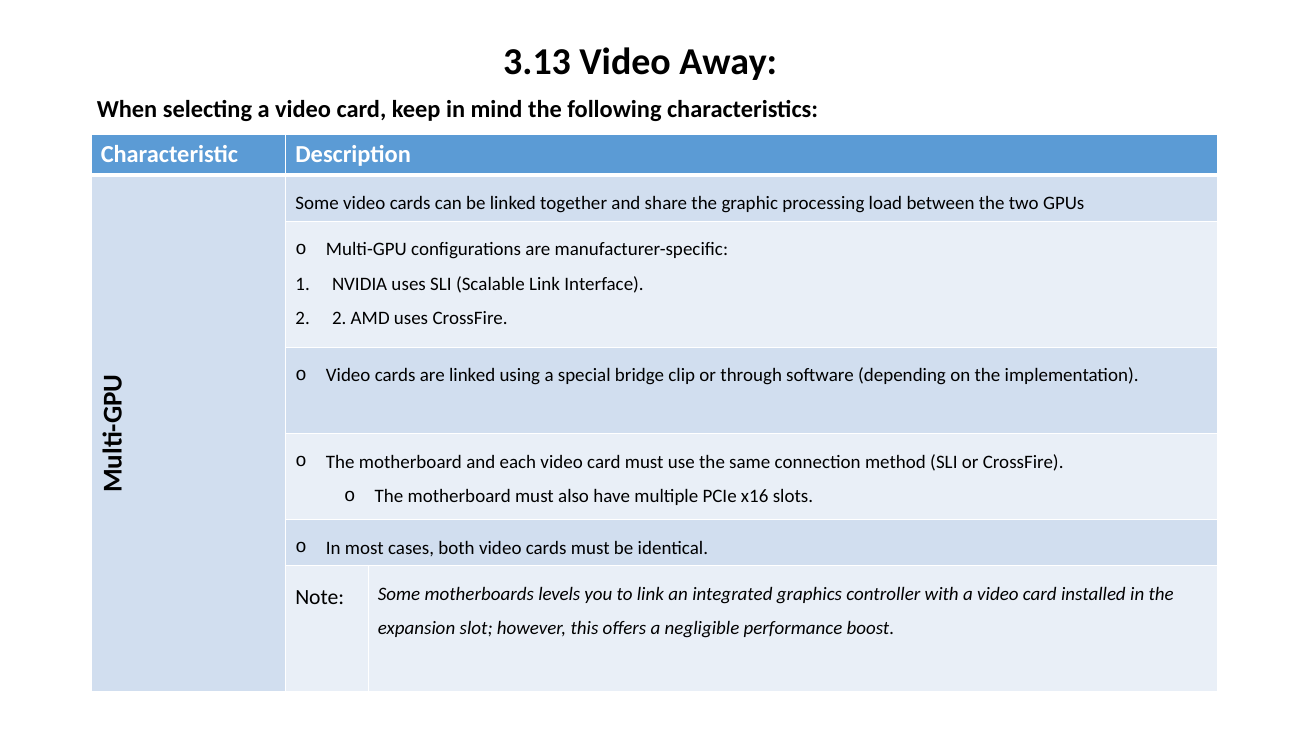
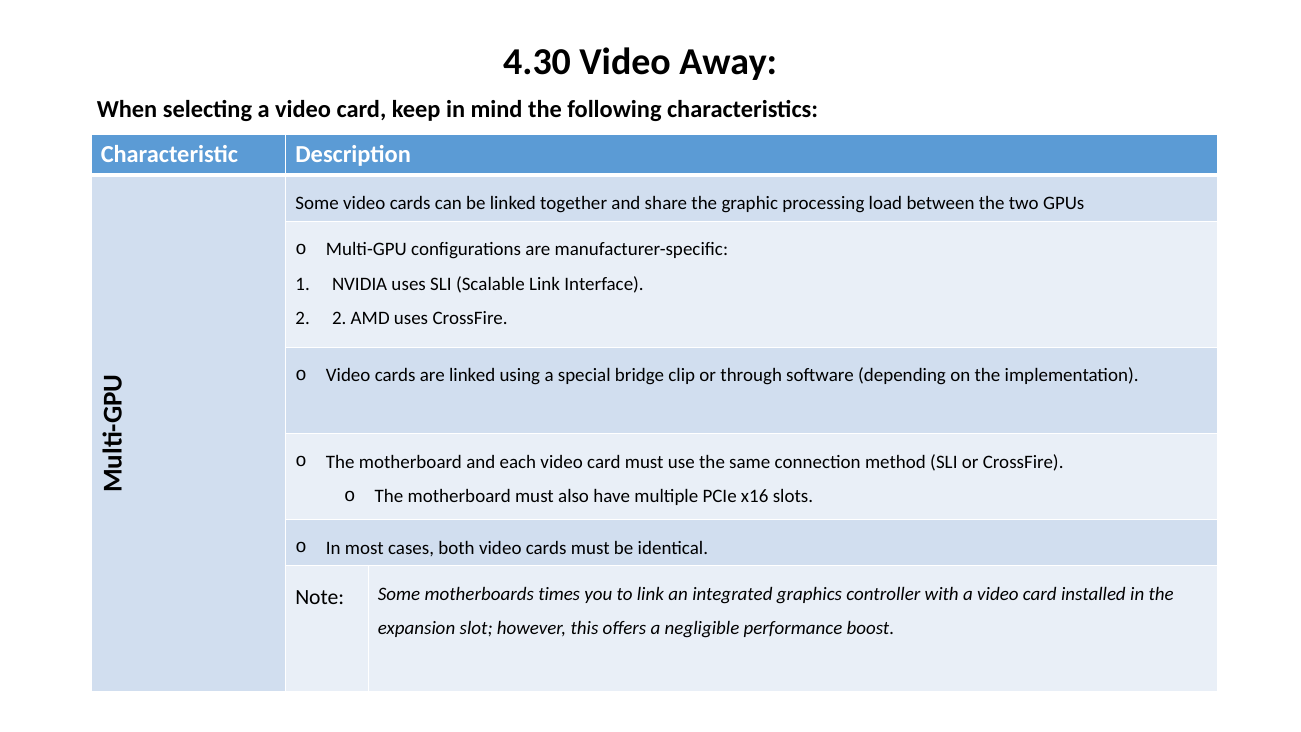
3.13: 3.13 -> 4.30
levels: levels -> times
